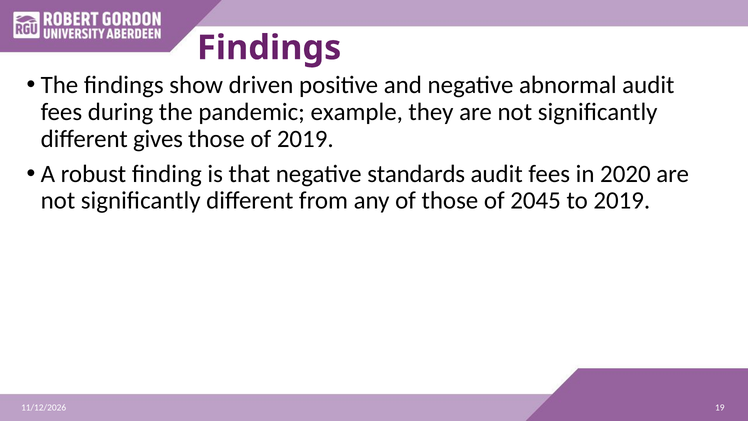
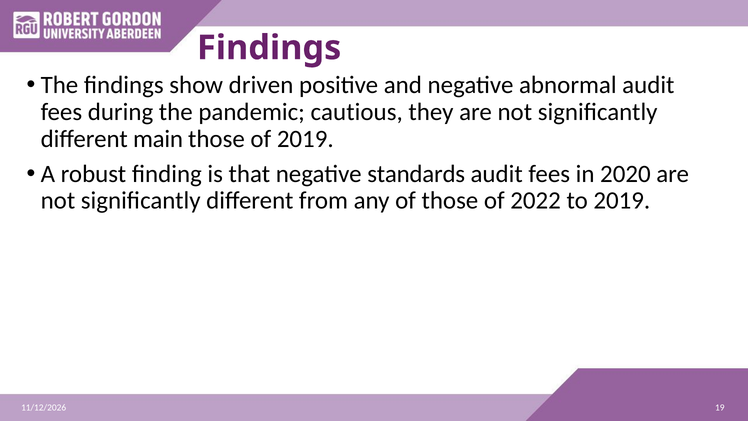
example: example -> cautious
gives: gives -> main
2045: 2045 -> 2022
